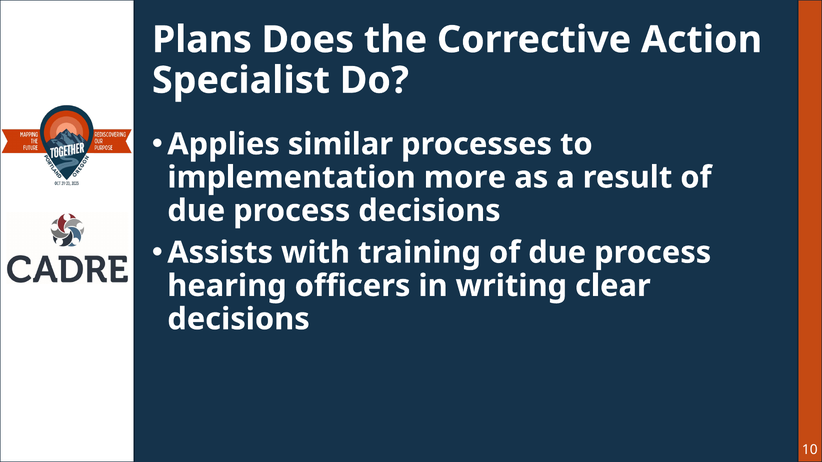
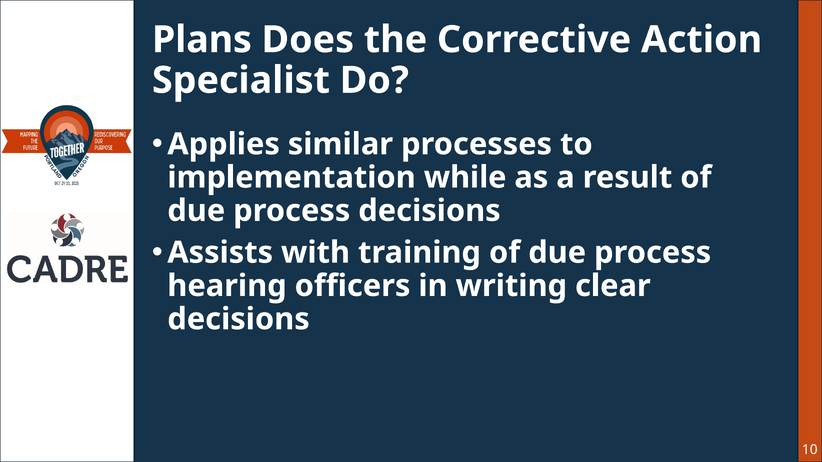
more: more -> while
